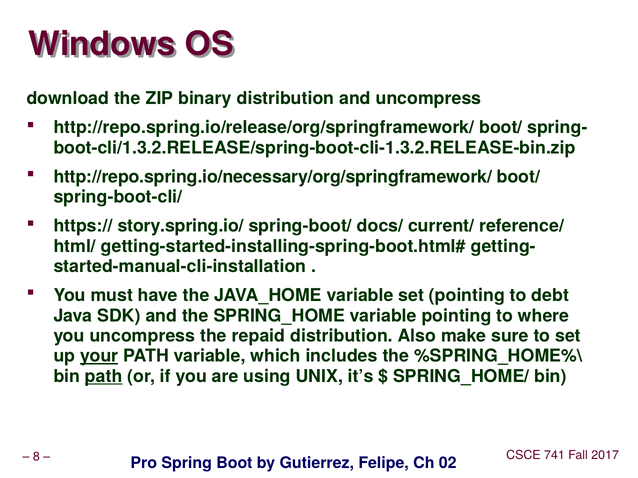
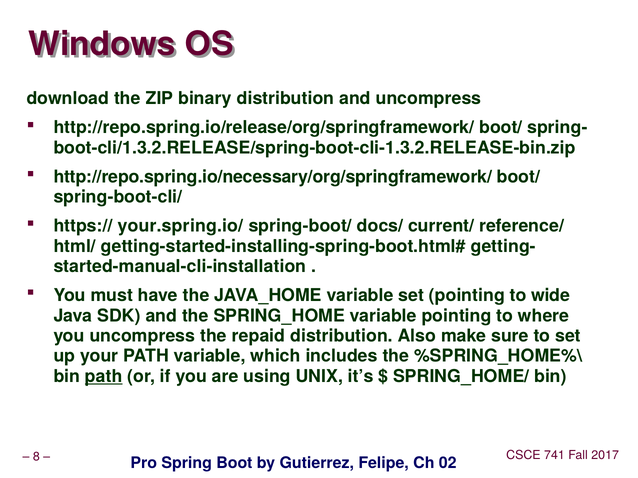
story.spring.io/: story.spring.io/ -> your.spring.io/
debt: debt -> wide
your underline: present -> none
